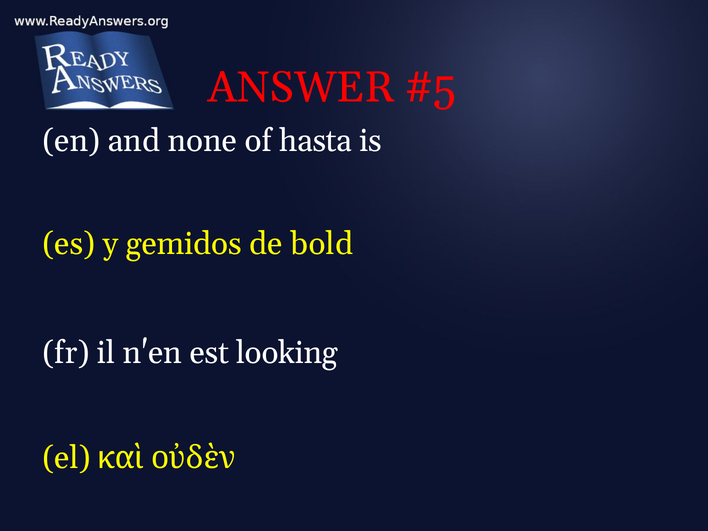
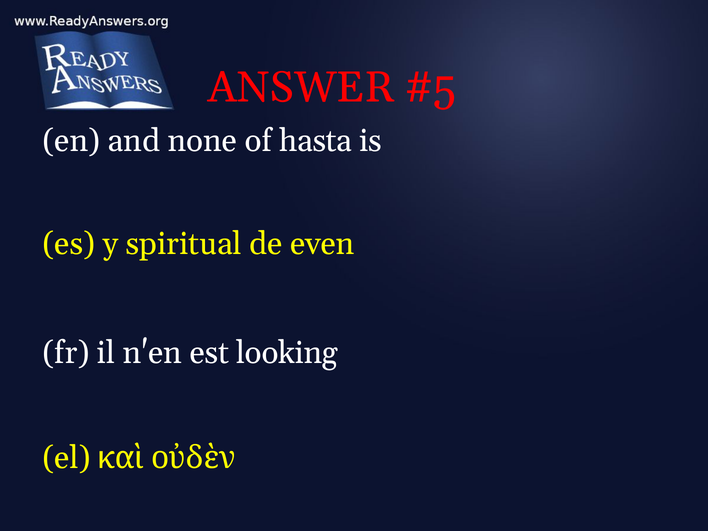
gemidos: gemidos -> spiritual
bold: bold -> even
